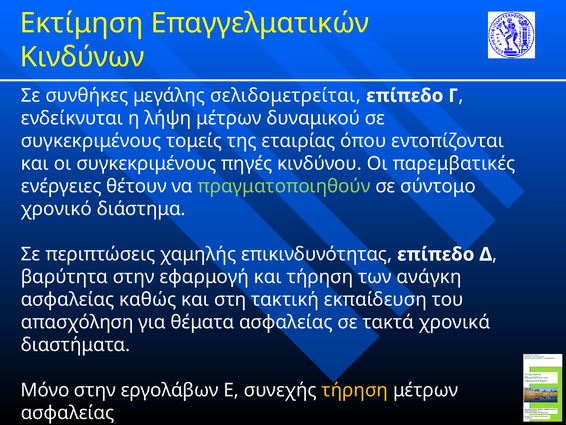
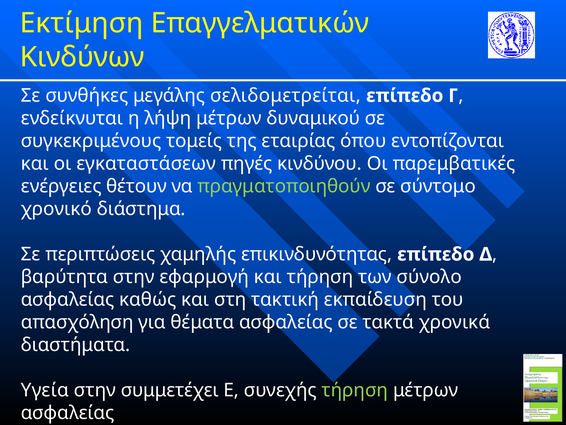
οι συγκεκριμένους: συγκεκριμένους -> εγκαταστάσεων
ανάγκη: ανάγκη -> σύνολο
Μόνο: Μόνο -> Υγεία
εργολάβων: εργολάβων -> συμμετέχει
τήρηση at (355, 390) colour: yellow -> light green
